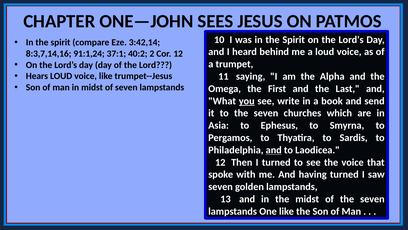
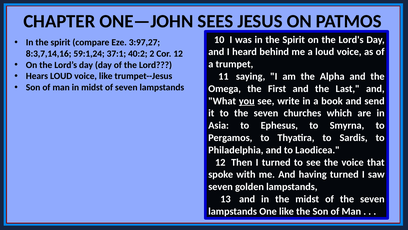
3:42,14: 3:42,14 -> 3:97,27
91:1,24: 91:1,24 -> 59:1,24
and at (274, 150) underline: present -> none
